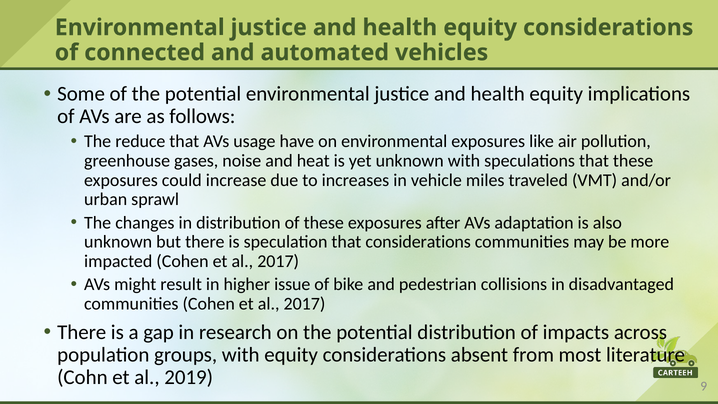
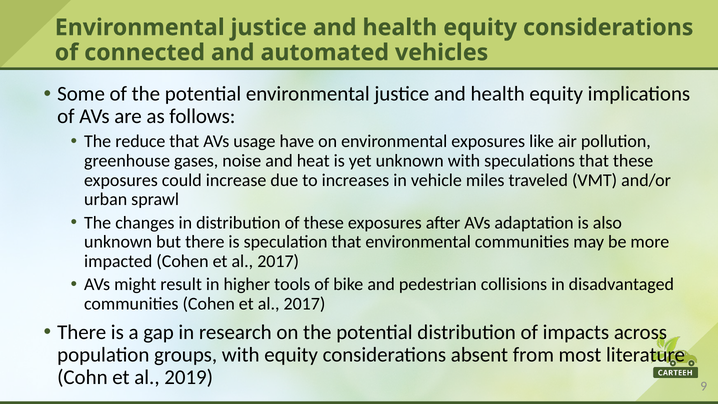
that considerations: considerations -> environmental
issue: issue -> tools
